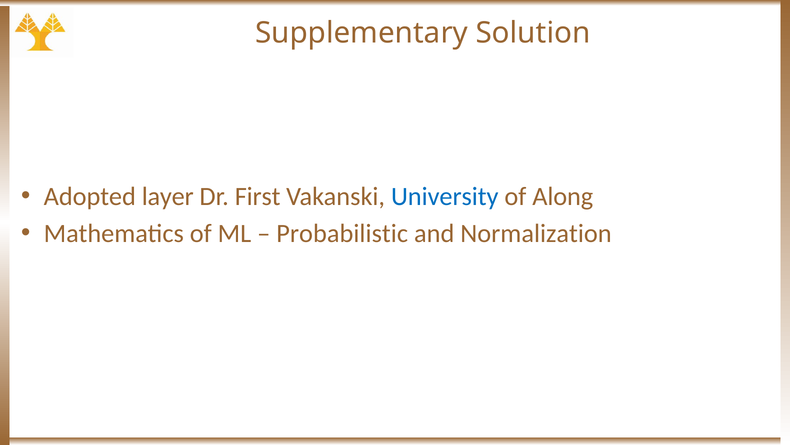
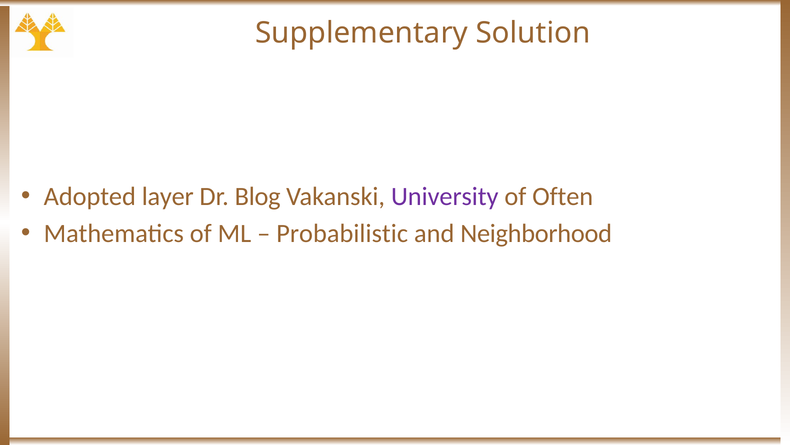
First: First -> Blog
University colour: blue -> purple
Along: Along -> Often
Normalization: Normalization -> Neighborhood
